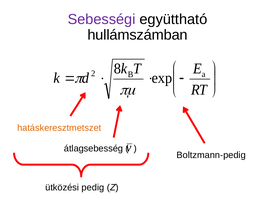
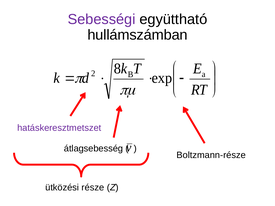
hatáskeresztmetszet colour: orange -> purple
Boltzmann-pedig: Boltzmann-pedig -> Boltzmann-része
pedig: pedig -> része
